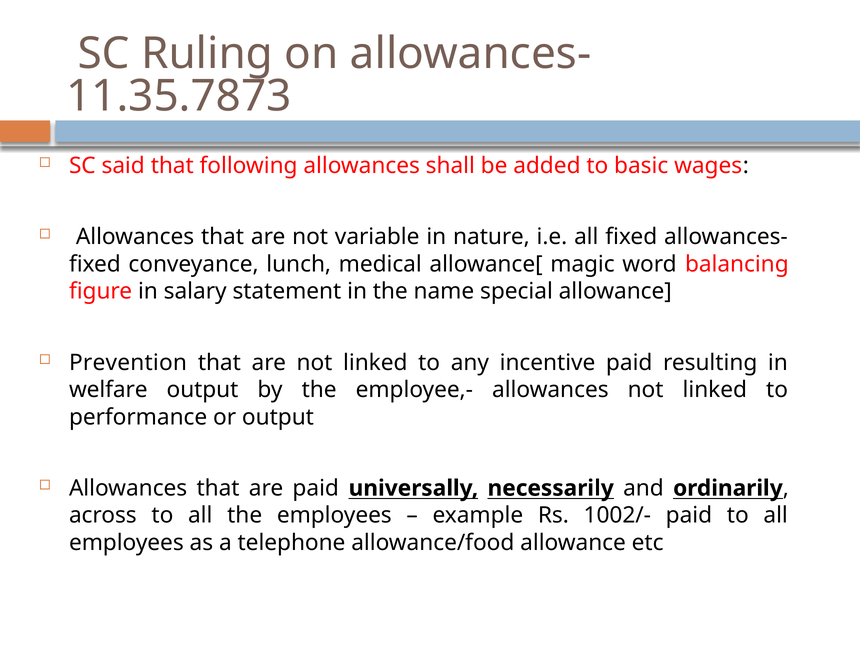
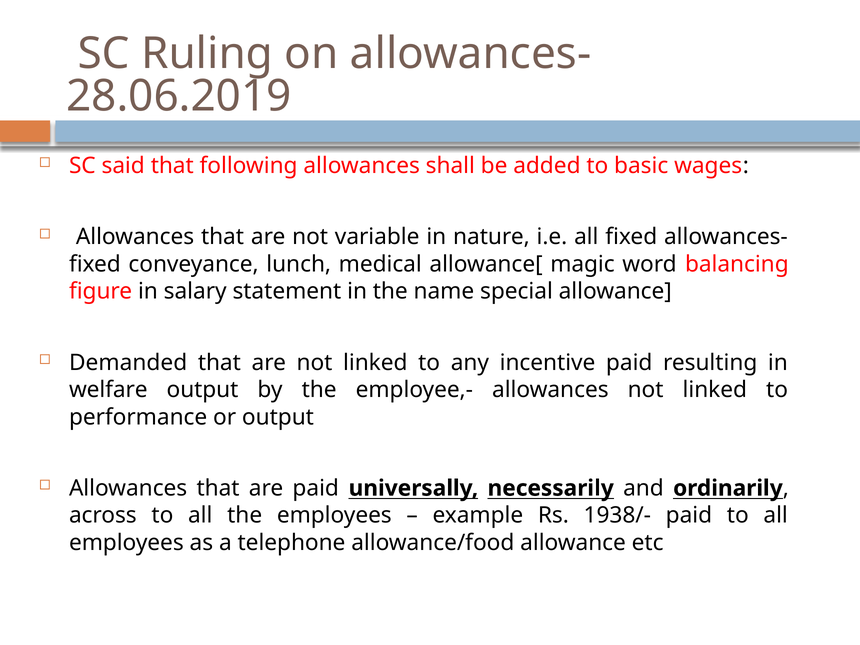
11.35.7873: 11.35.7873 -> 28.06.2019
Prevention: Prevention -> Demanded
1002/-: 1002/- -> 1938/-
